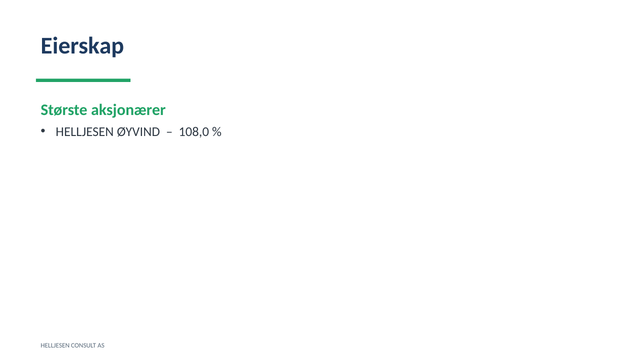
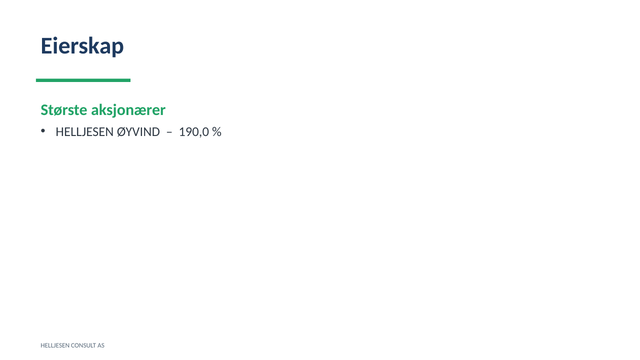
108,0: 108,0 -> 190,0
